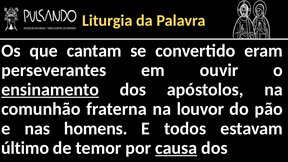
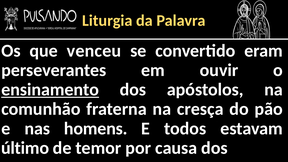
cantam: cantam -> venceu
louvor: louvor -> cresça
causa underline: present -> none
